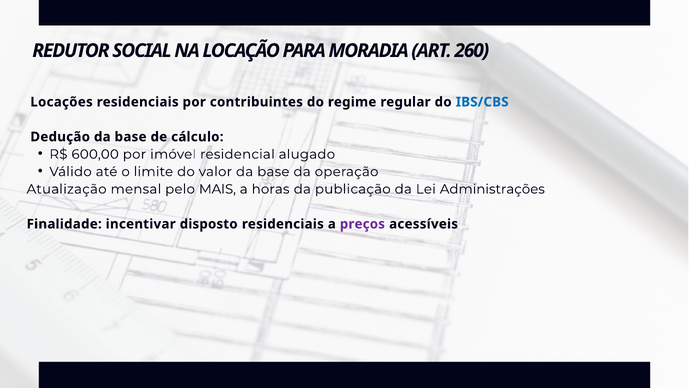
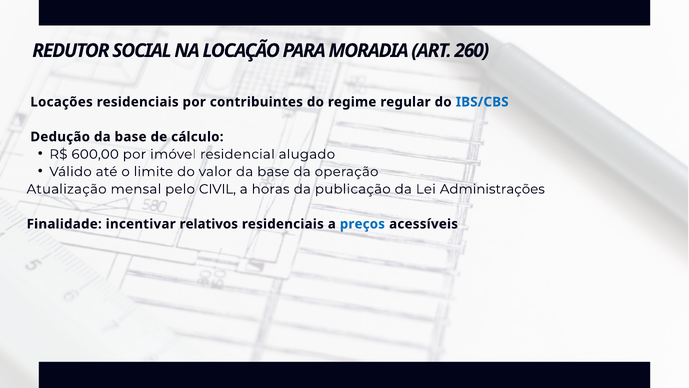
MAIS: MAIS -> CIVIL
disposto: disposto -> relativos
preços colour: purple -> blue
